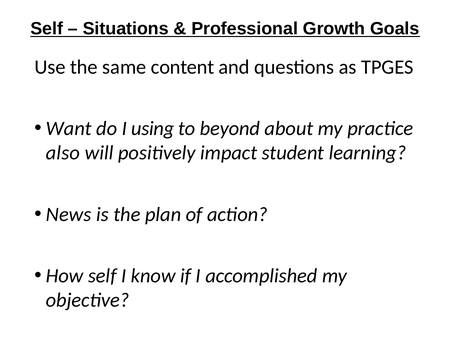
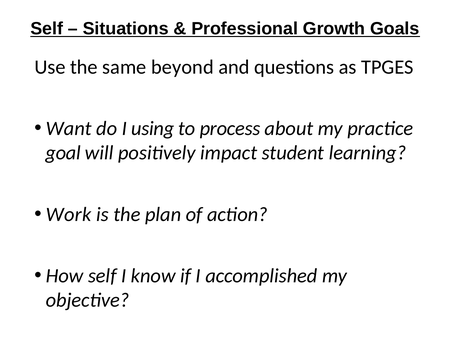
content: content -> beyond
beyond: beyond -> process
also: also -> goal
News: News -> Work
